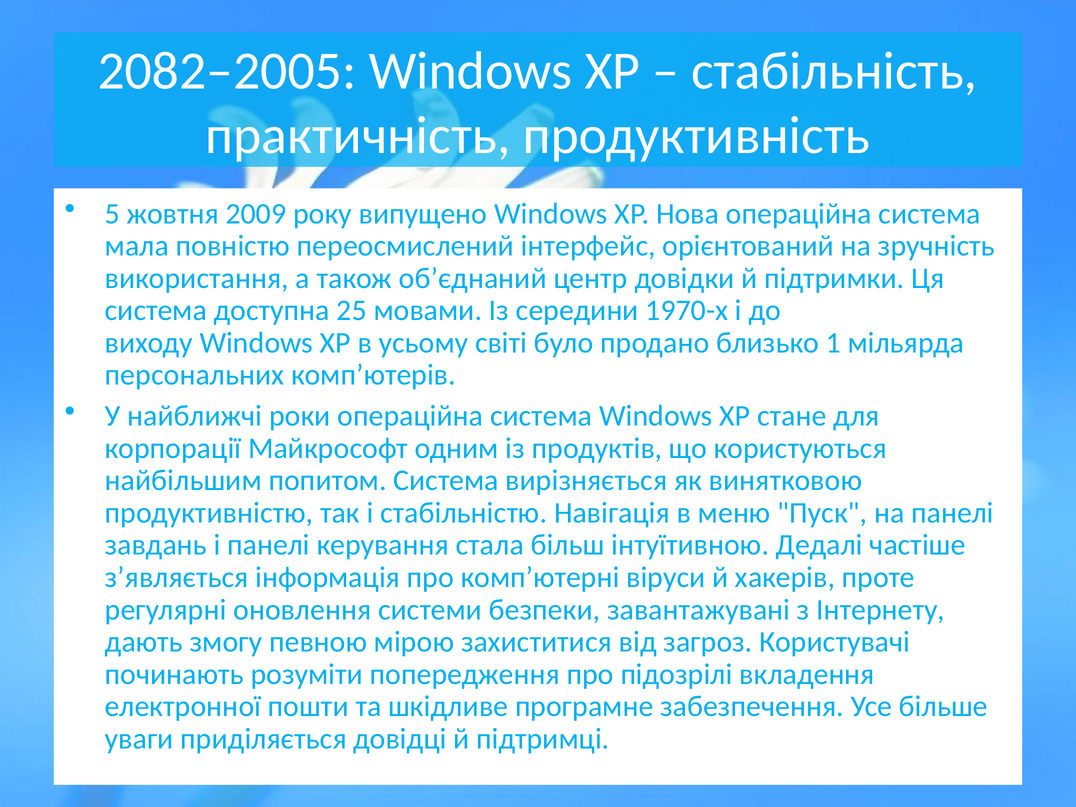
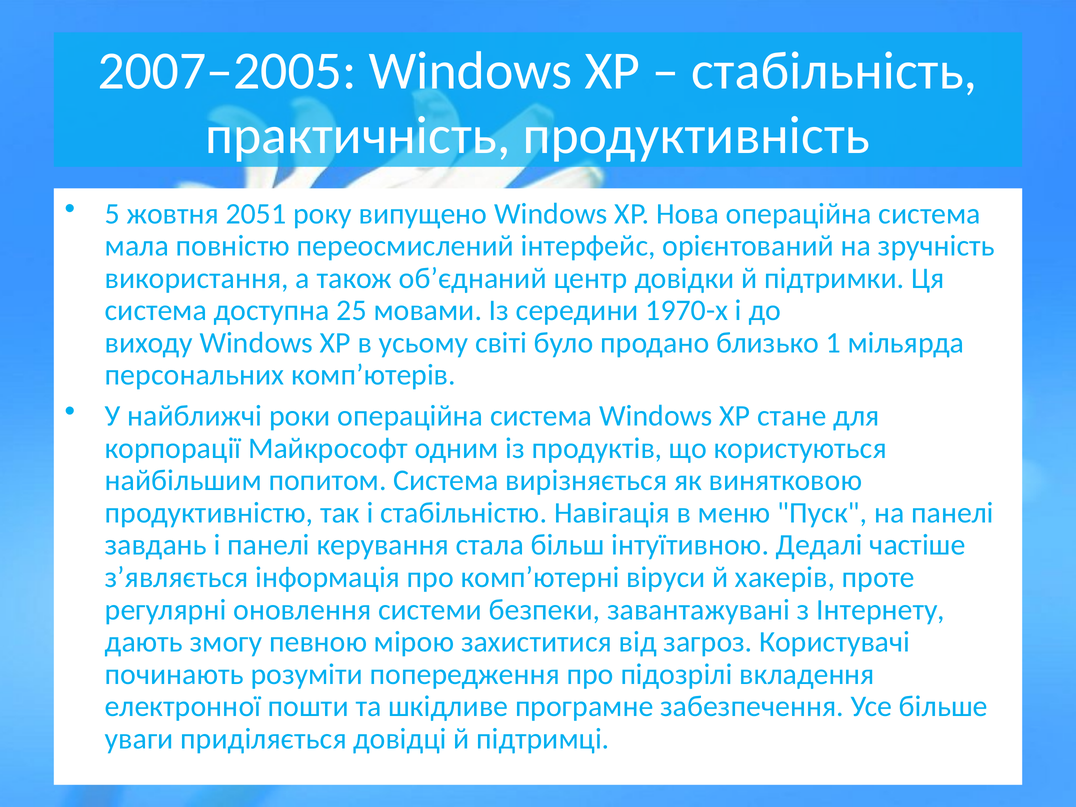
2082–2005: 2082–2005 -> 2007–2005
2009: 2009 -> 2051
